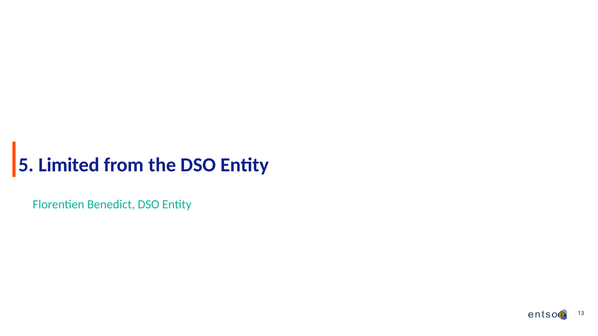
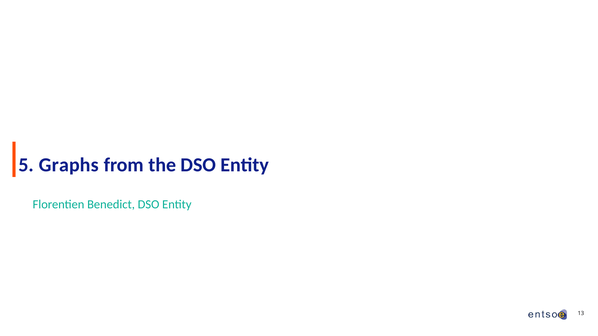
Limited: Limited -> Graphs
